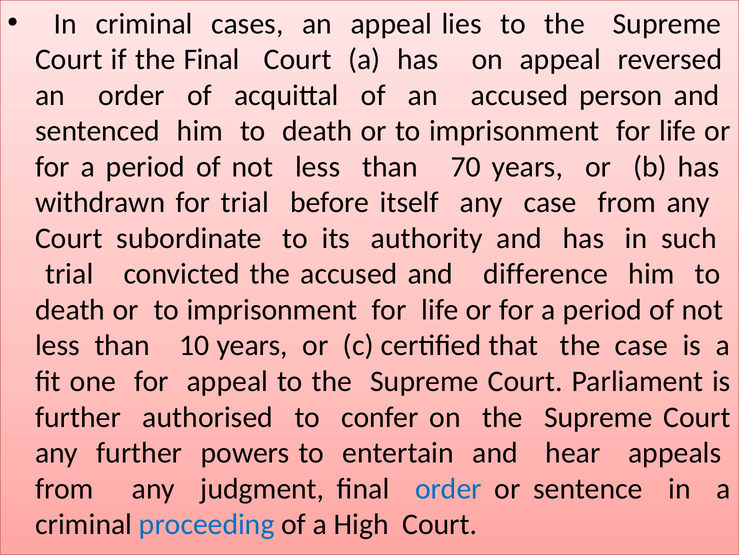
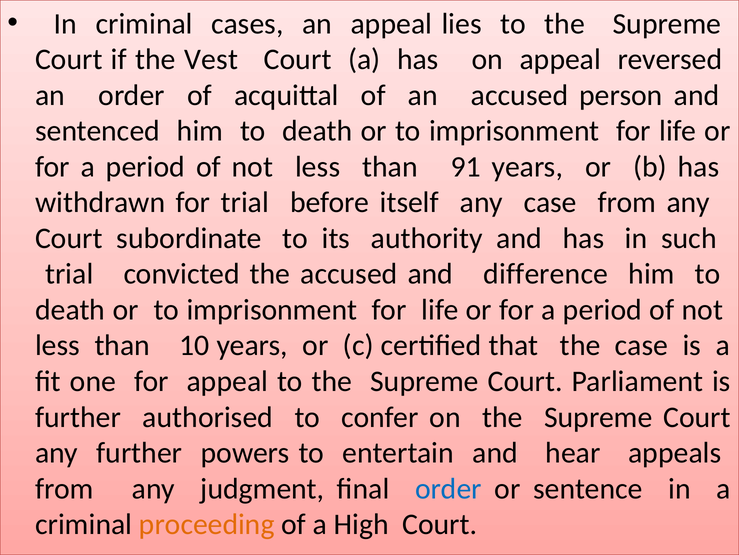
the Final: Final -> Vest
70: 70 -> 91
proceeding colour: blue -> orange
